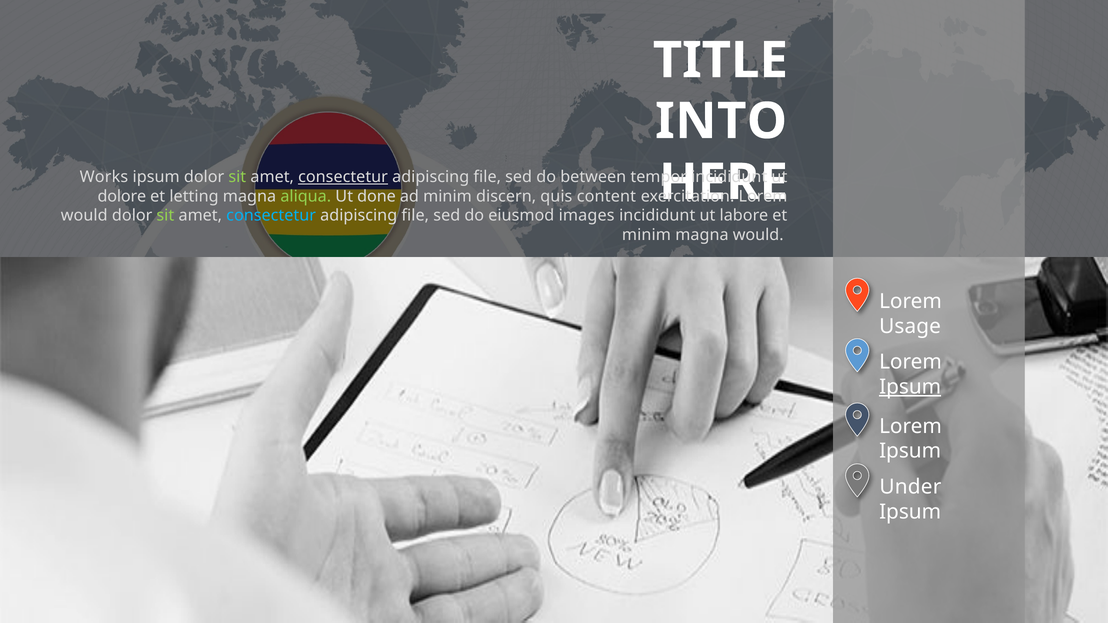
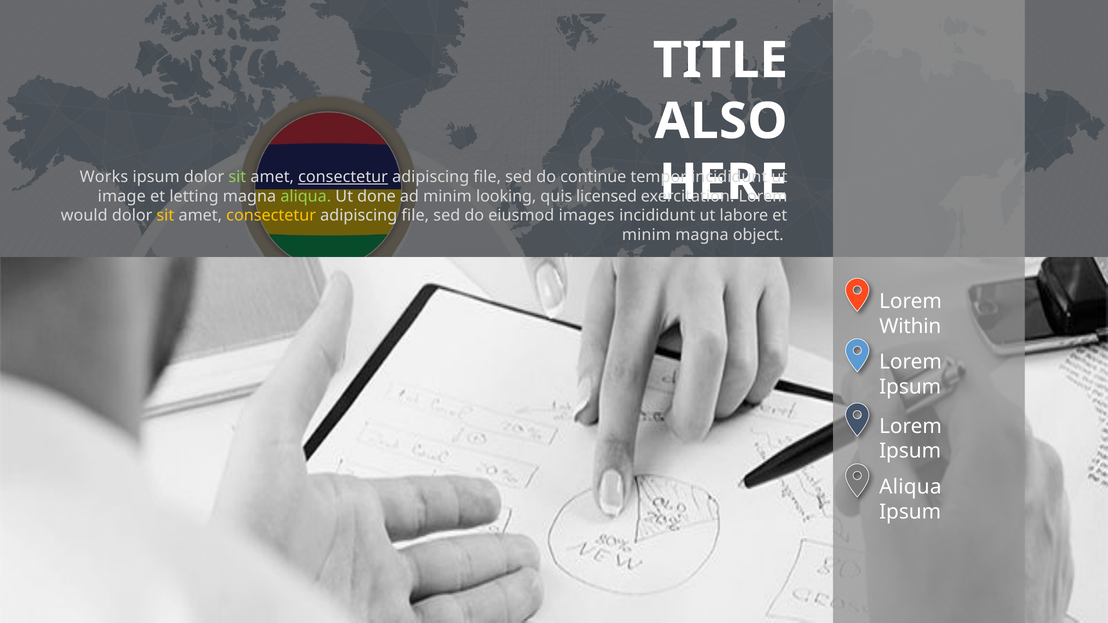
INTO: INTO -> ALSO
between: between -> continue
dolore: dolore -> image
discern: discern -> looking
content: content -> licensed
sit at (165, 216) colour: light green -> yellow
consectetur at (271, 216) colour: light blue -> yellow
magna would: would -> object
Usage: Usage -> Within
Ipsum at (910, 387) underline: present -> none
Under at (910, 487): Under -> Aliqua
